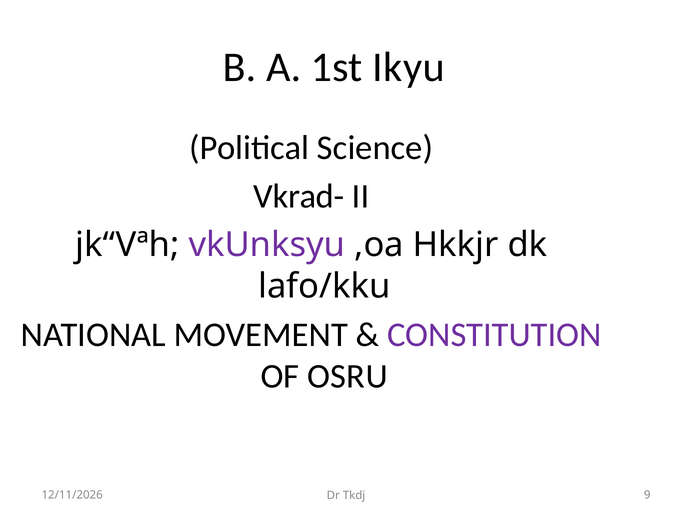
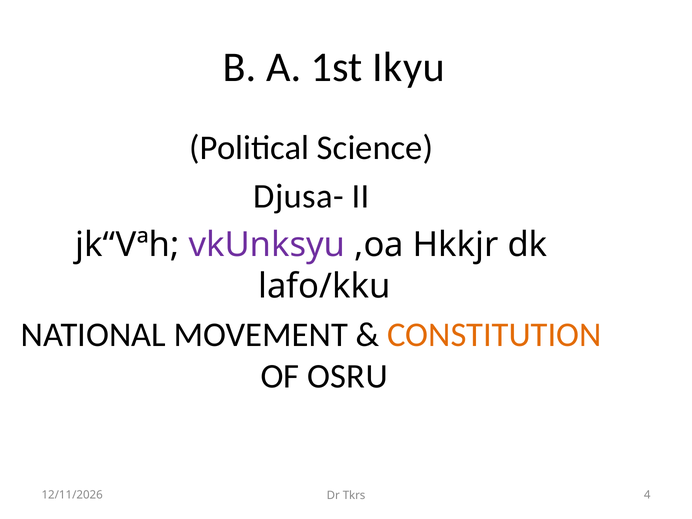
Vkrad-: Vkrad- -> Djusa-
CONSTITUTION colour: purple -> orange
9: 9 -> 4
Tkdj: Tkdj -> Tkrs
